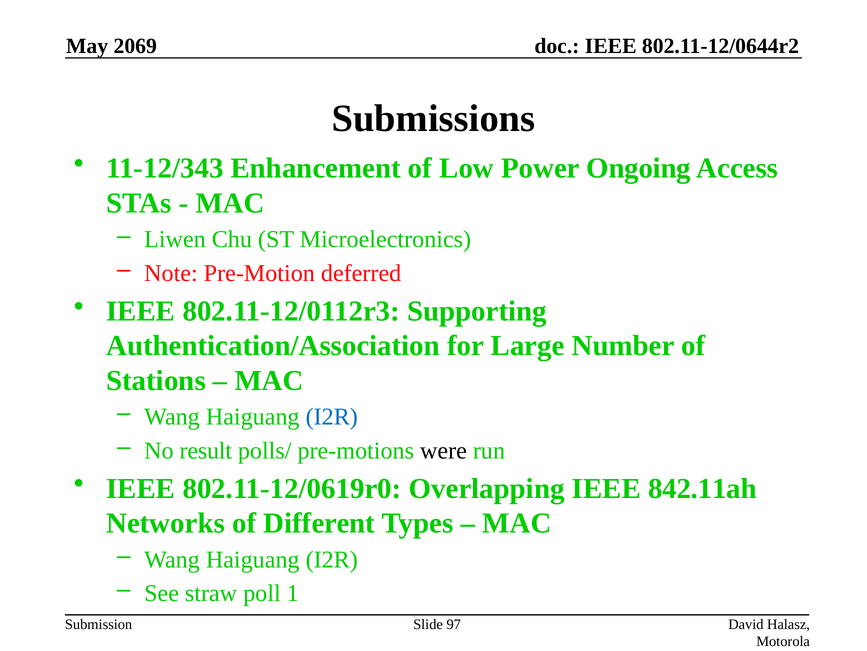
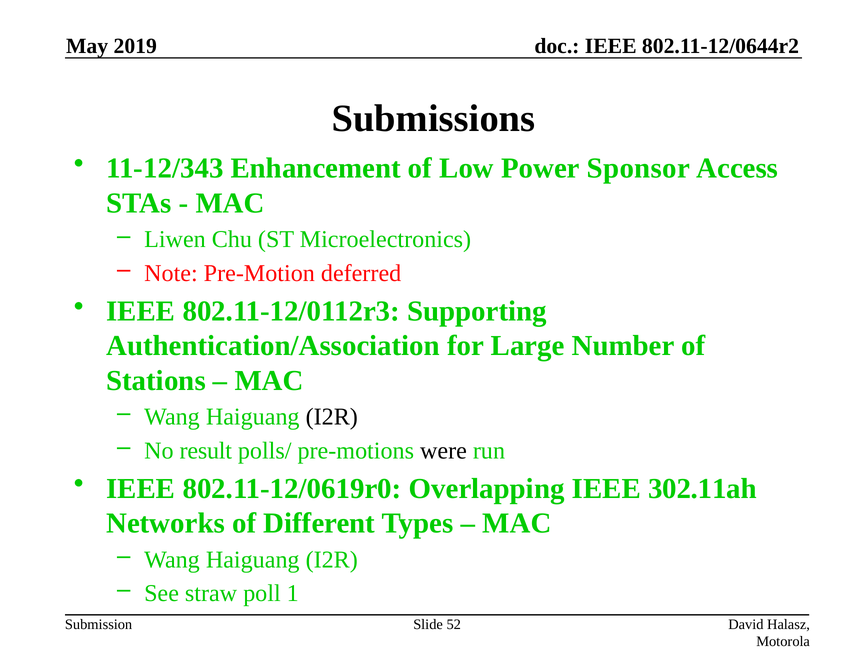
2069: 2069 -> 2019
Ongoing: Ongoing -> Sponsor
I2R at (332, 416) colour: blue -> black
842.11ah: 842.11ah -> 302.11ah
97: 97 -> 52
